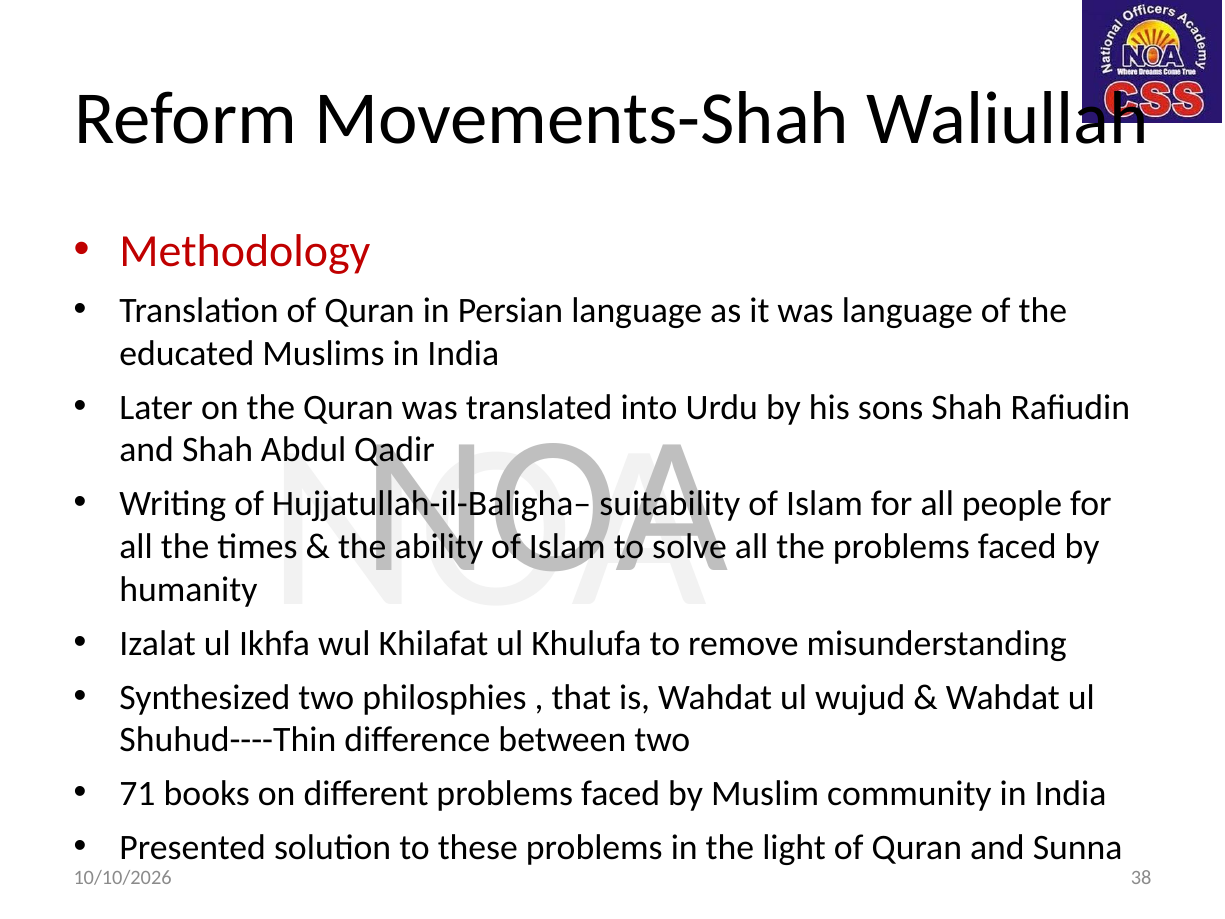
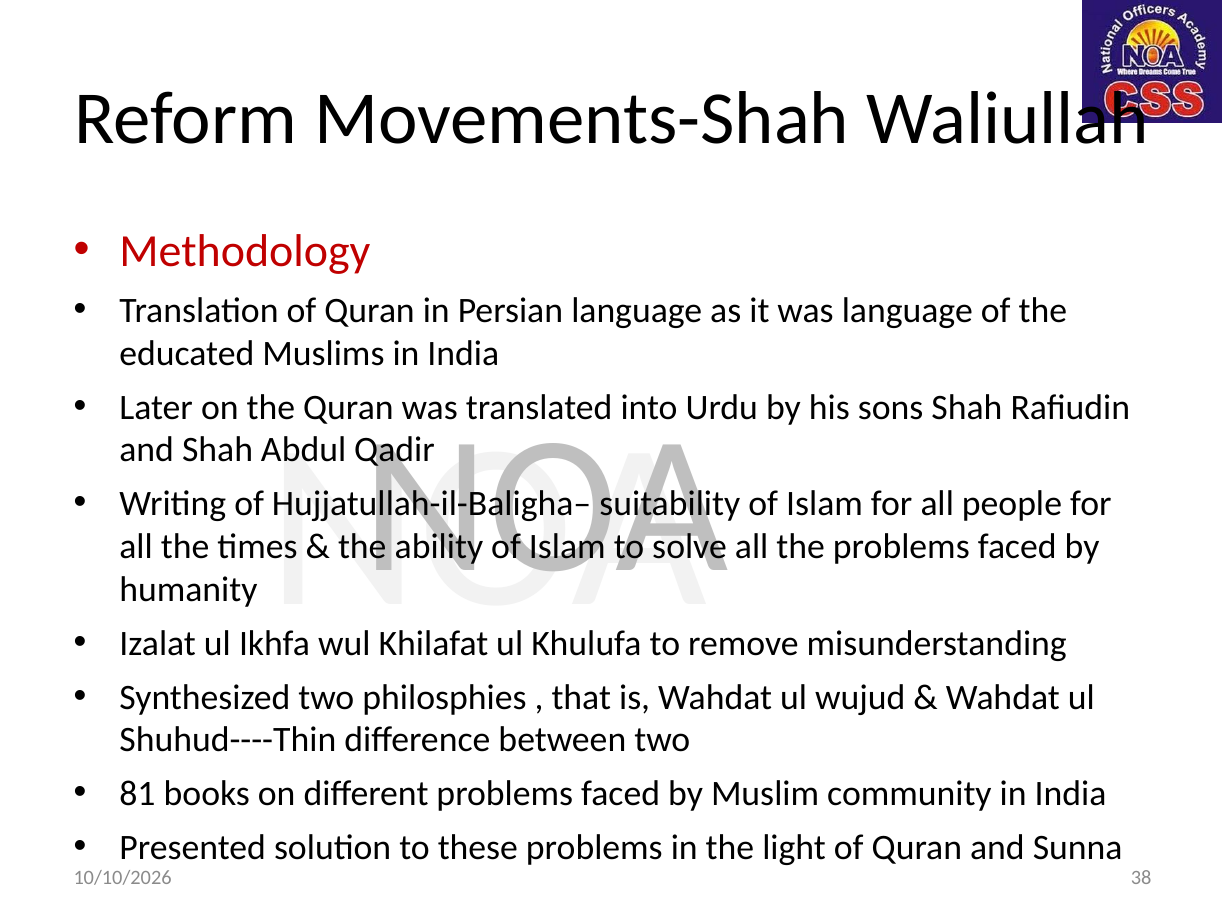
71: 71 -> 81
